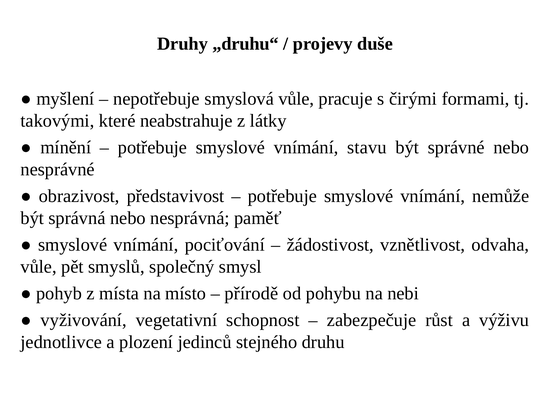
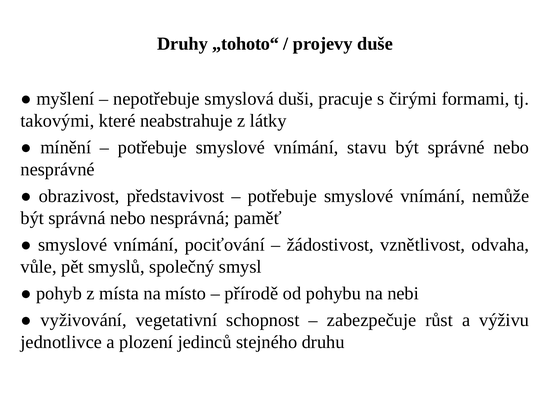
„druhu“: „druhu“ -> „tohoto“
smyslová vůle: vůle -> duši
